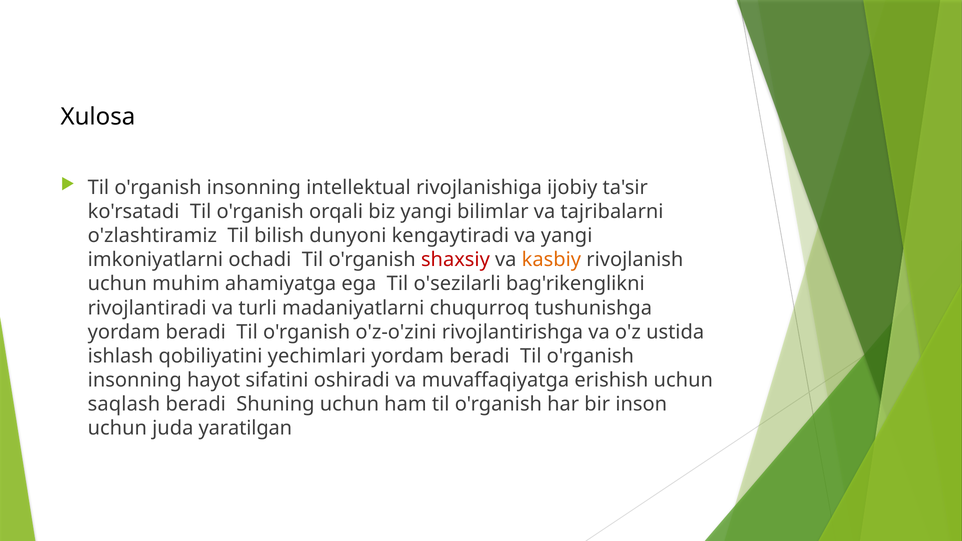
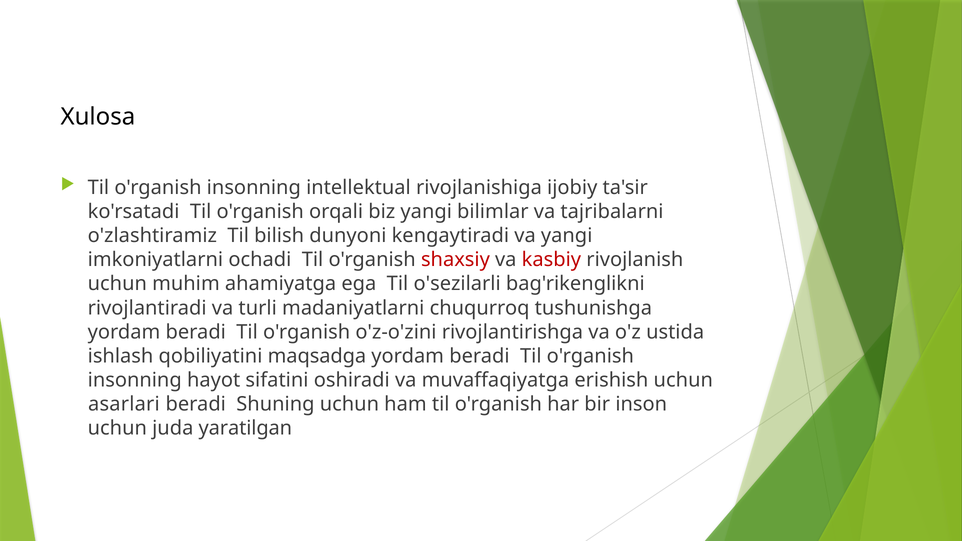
kasbiy colour: orange -> red
yechimlari: yechimlari -> maqsadga
saqlash: saqlash -> asarlari
